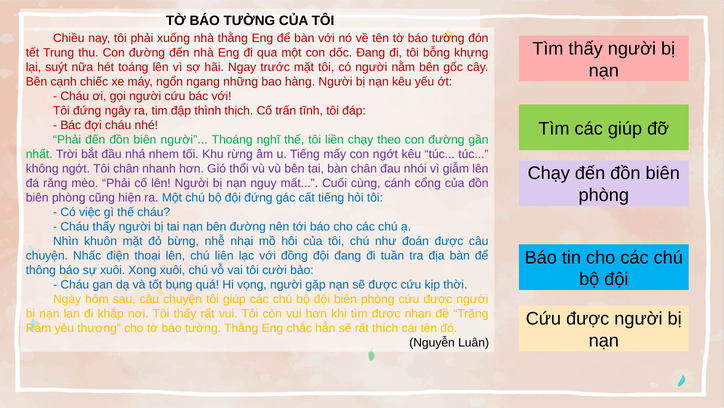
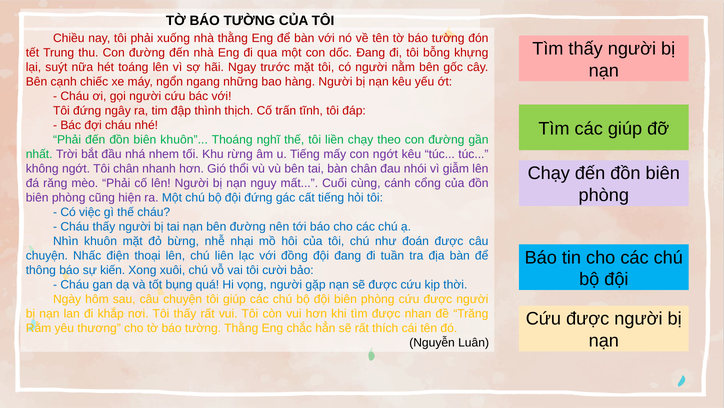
biên người: người -> khuôn
sự xuôi: xuôi -> kiến
